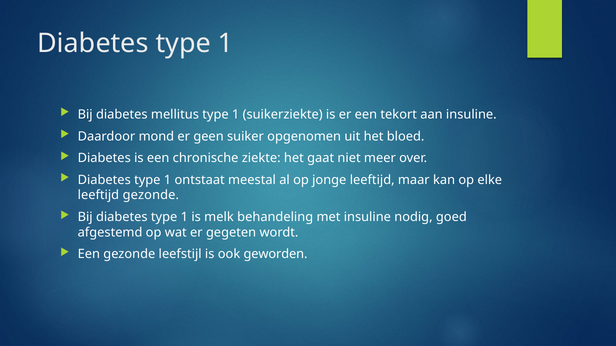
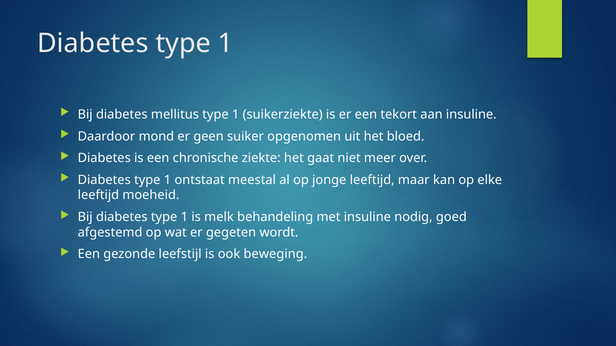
leeftijd gezonde: gezonde -> moeheid
geworden: geworden -> beweging
